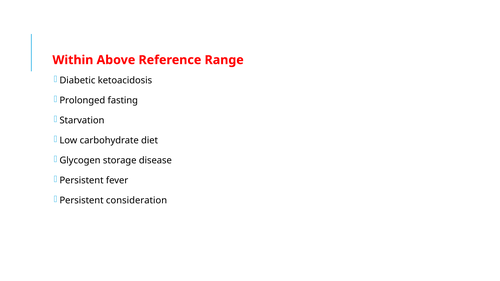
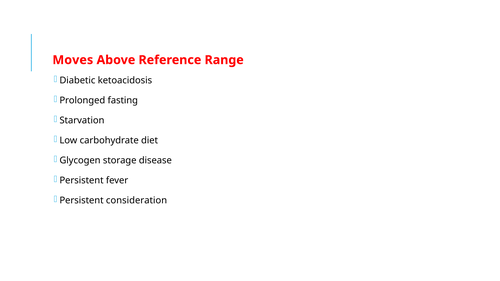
Within: Within -> Moves
